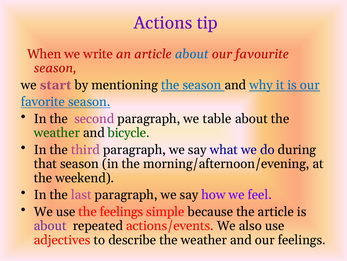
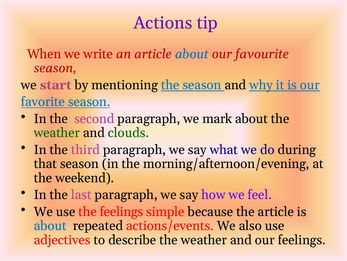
table: table -> mark
bicycle: bicycle -> clouds
about at (50, 225) colour: purple -> blue
